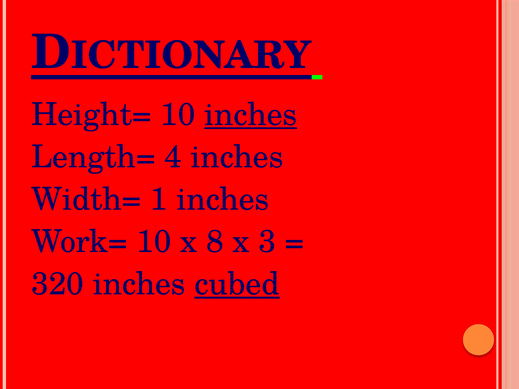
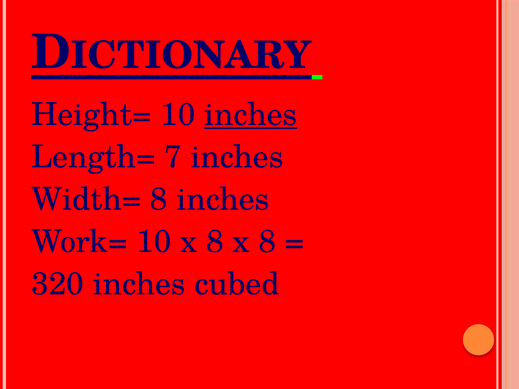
4: 4 -> 7
Width= 1: 1 -> 8
8 x 3: 3 -> 8
cubed underline: present -> none
